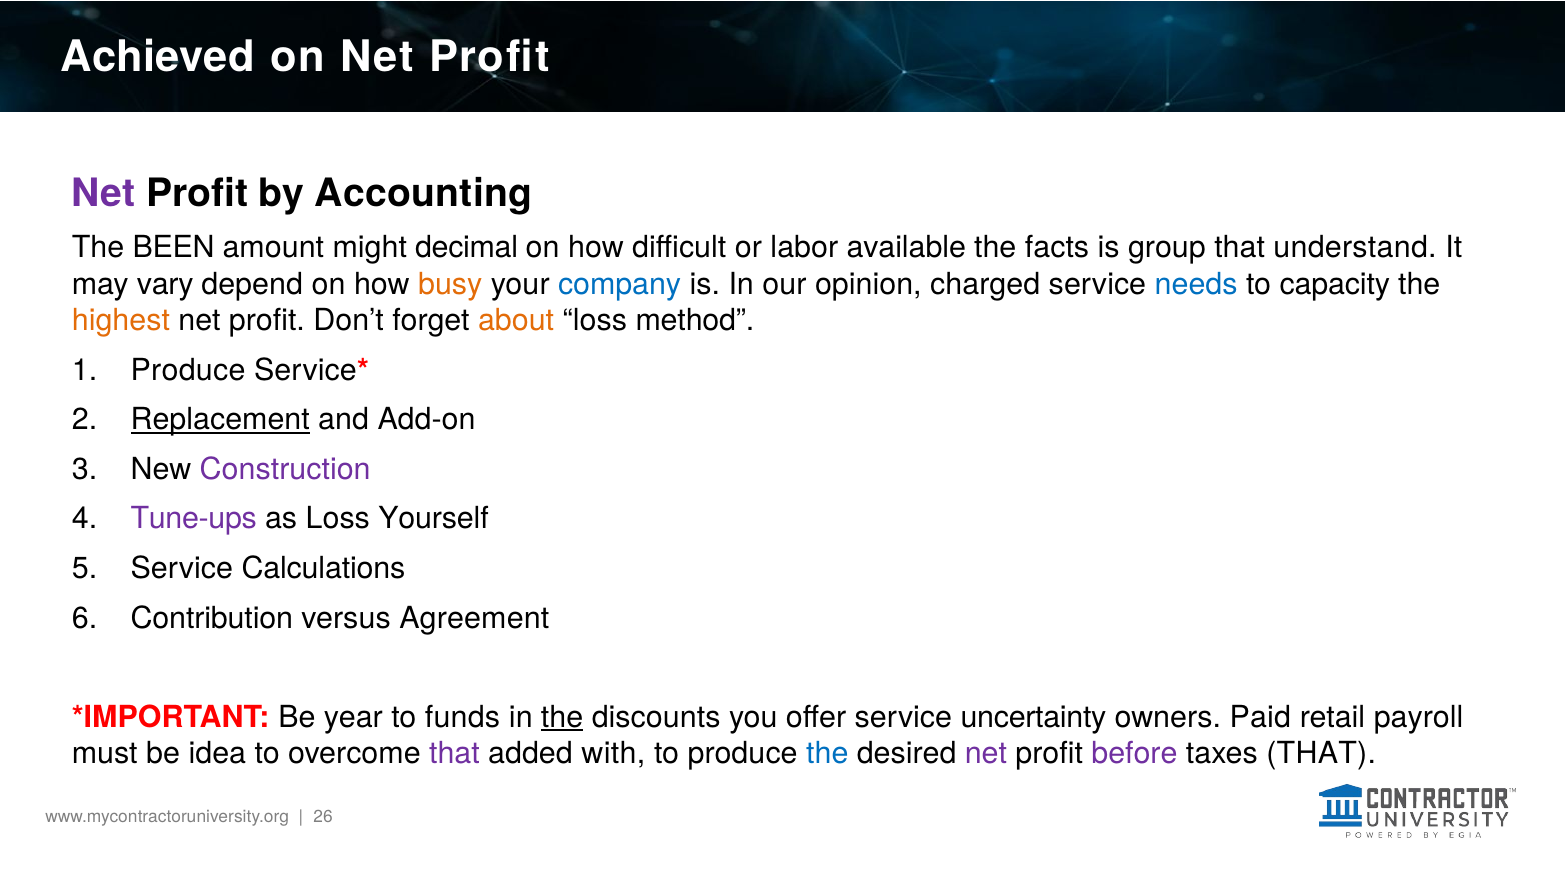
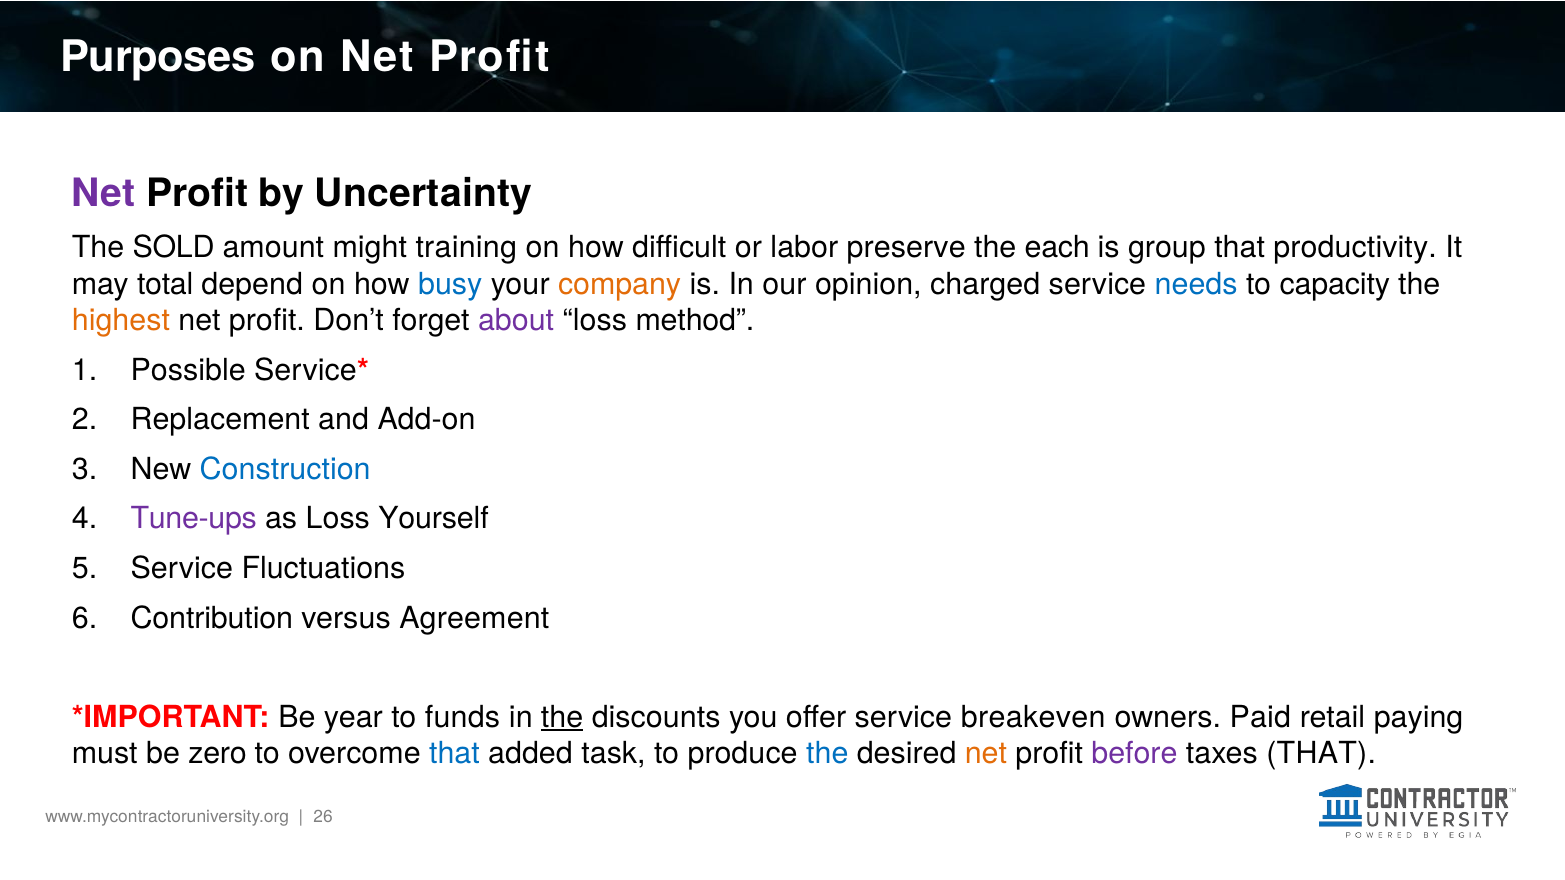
Achieved: Achieved -> Purposes
Accounting: Accounting -> Uncertainty
BEEN: BEEN -> SOLD
decimal: decimal -> training
available: available -> preserve
facts: facts -> each
understand: understand -> productivity
vary: vary -> total
busy colour: orange -> blue
company colour: blue -> orange
about colour: orange -> purple
Produce at (188, 370): Produce -> Possible
Replacement underline: present -> none
Construction colour: purple -> blue
Calculations: Calculations -> Fluctuations
uncertainty: uncertainty -> breakeven
payroll: payroll -> paying
idea: idea -> zero
that at (454, 754) colour: purple -> blue
with: with -> task
net at (986, 754) colour: purple -> orange
